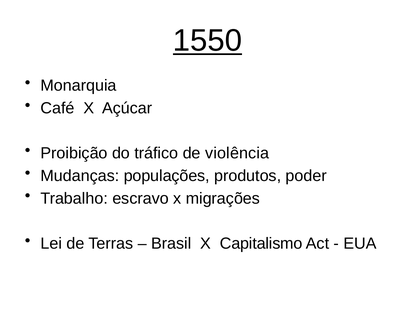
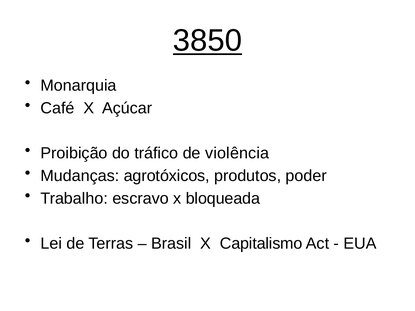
1550: 1550 -> 3850
populações: populações -> agrotóxicos
migrações: migrações -> bloqueada
